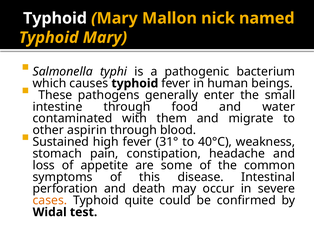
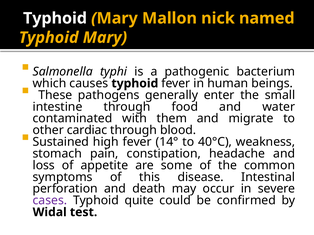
aspirin: aspirin -> cardiac
31°: 31° -> 14°
cases colour: orange -> purple
